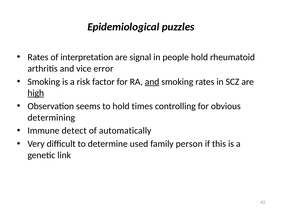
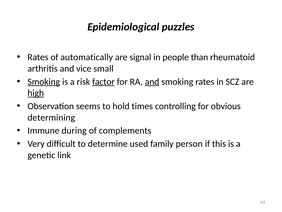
interpretation: interpretation -> automatically
people hold: hold -> than
error: error -> small
Smoking at (44, 81) underline: none -> present
factor underline: none -> present
detect: detect -> during
automatically: automatically -> complements
